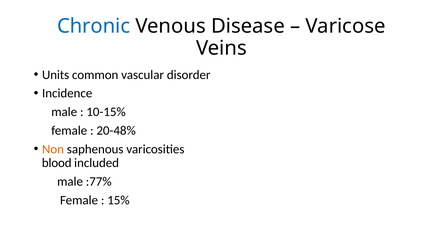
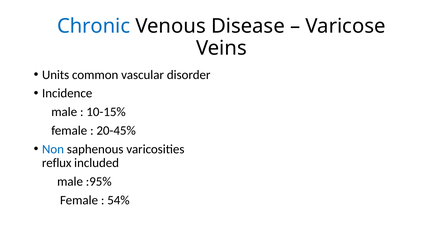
20-48%: 20-48% -> 20-45%
Non colour: orange -> blue
blood: blood -> reflux
:77%: :77% -> :95%
15%: 15% -> 54%
